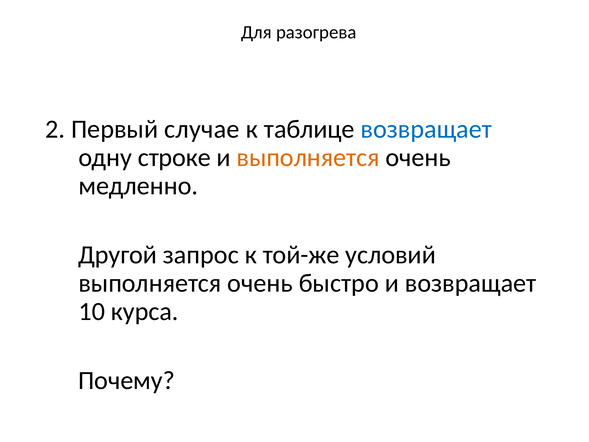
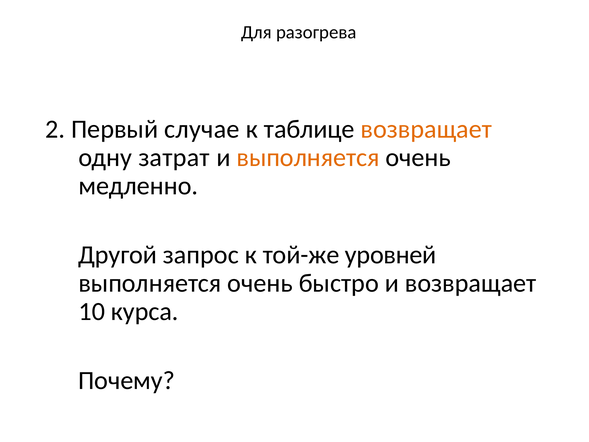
возвращает at (426, 129) colour: blue -> orange
строке: строке -> затрат
условий: условий -> уровней
